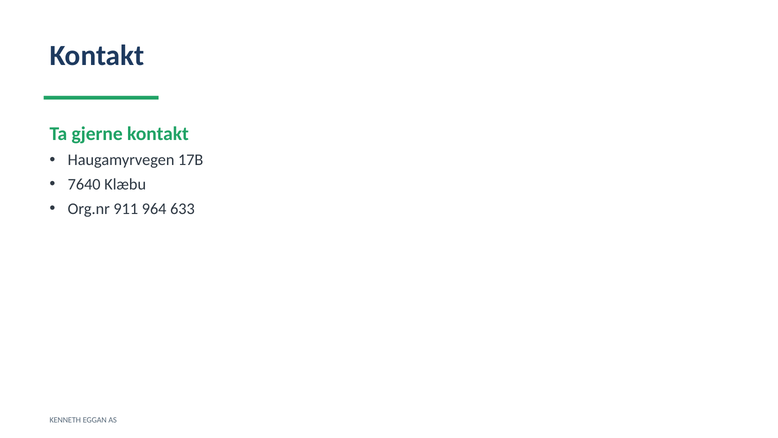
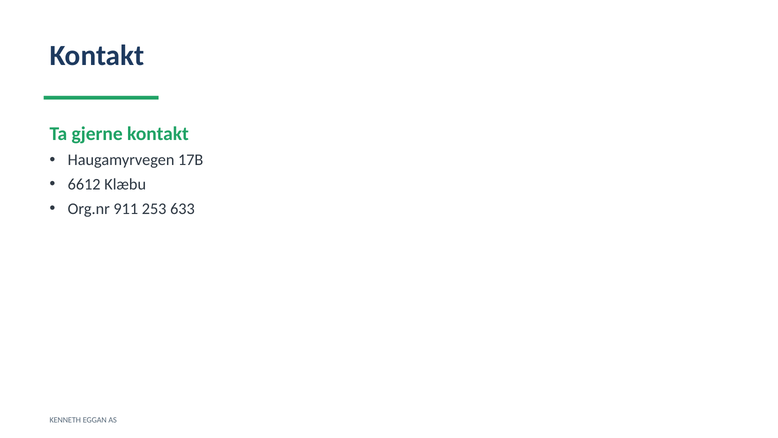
7640: 7640 -> 6612
964: 964 -> 253
